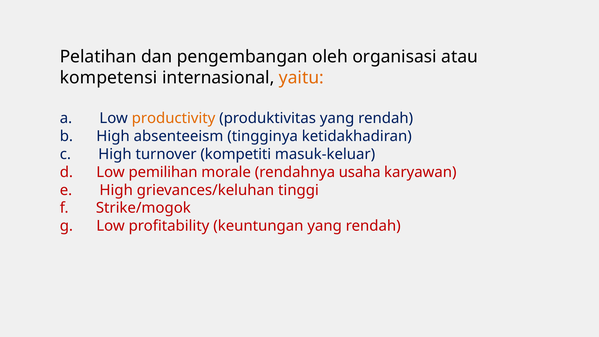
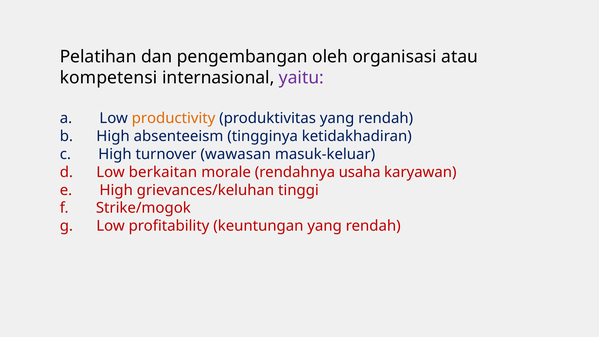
yaitu colour: orange -> purple
kompetiti: kompetiti -> wawasan
pemilihan: pemilihan -> berkaitan
